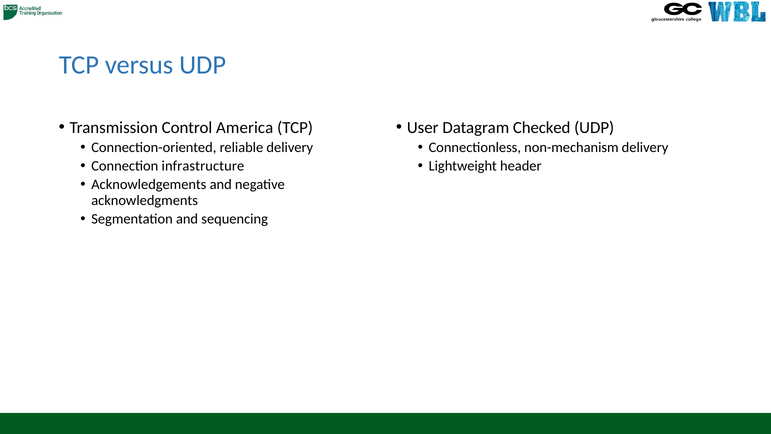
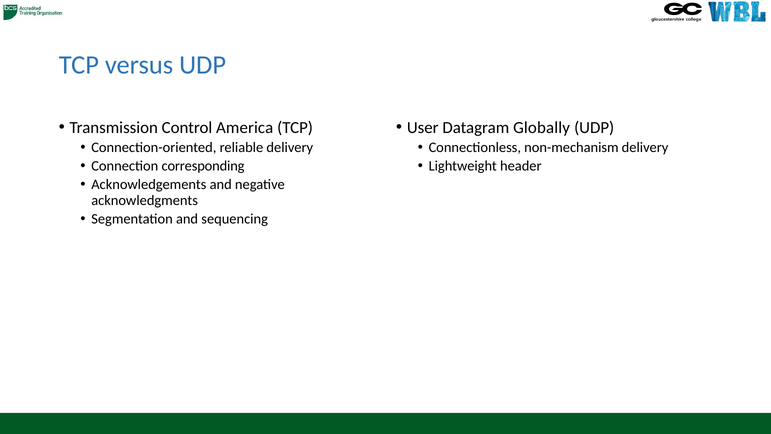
Checked: Checked -> Globally
infrastructure: infrastructure -> corresponding
